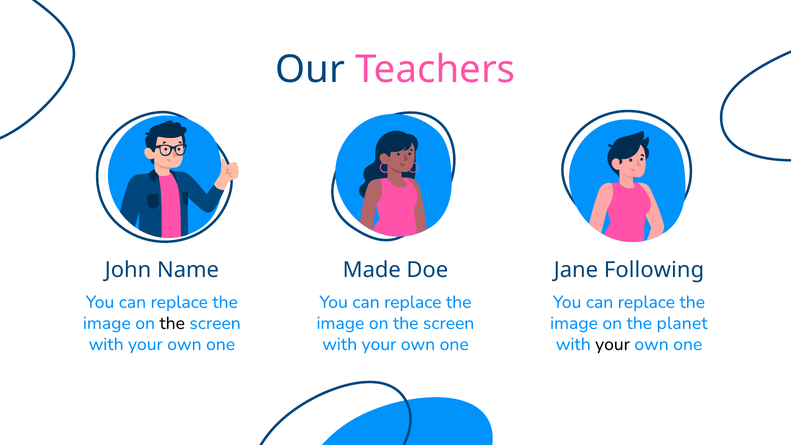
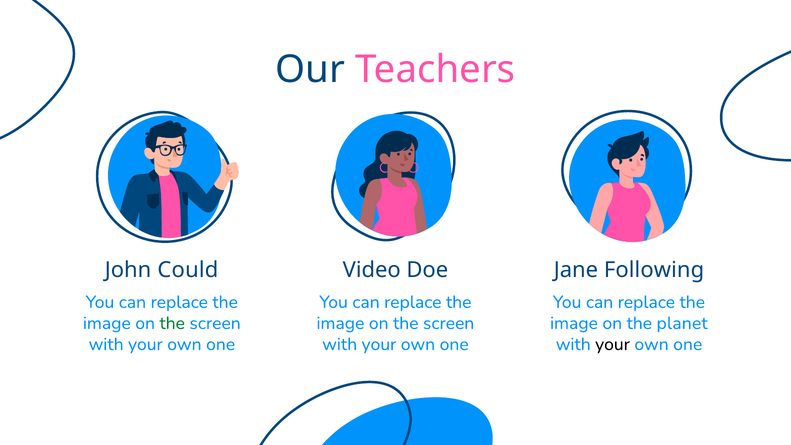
Name: Name -> Could
Made: Made -> Video
the at (172, 323) colour: black -> green
